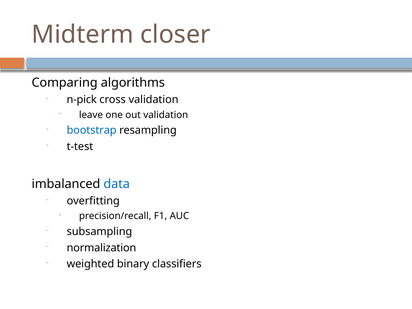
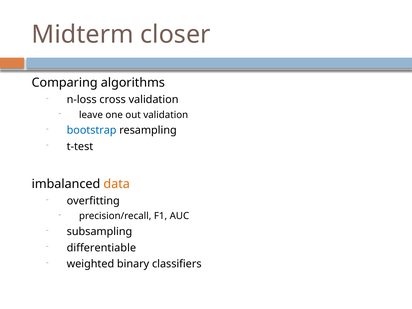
n-pick: n-pick -> n-loss
data colour: blue -> orange
normalization: normalization -> differentiable
